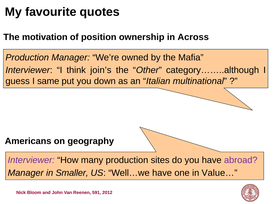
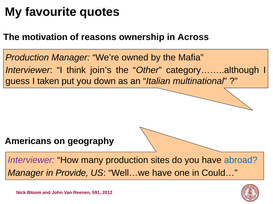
position: position -> reasons
same: same -> taken
abroad colour: purple -> blue
Smaller: Smaller -> Provide
Value…: Value… -> Could…
